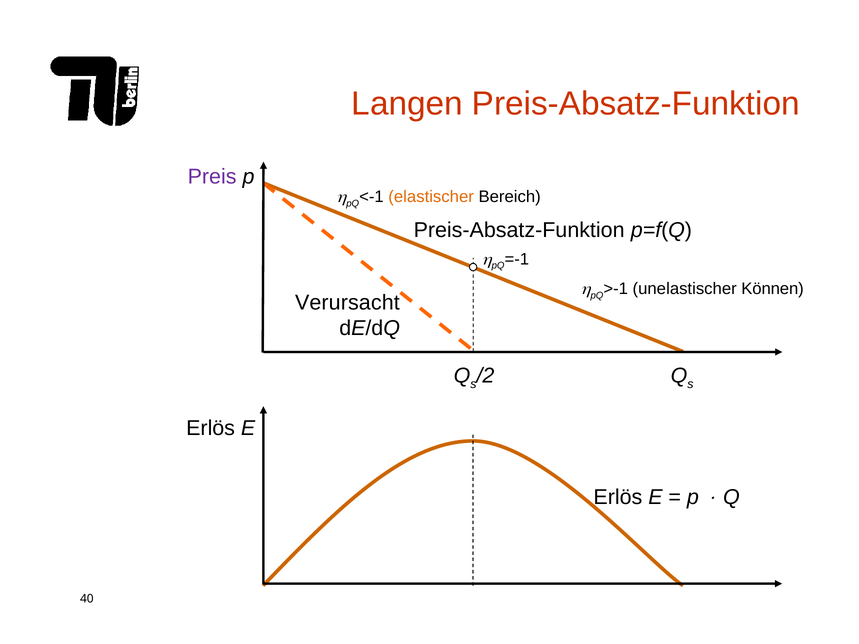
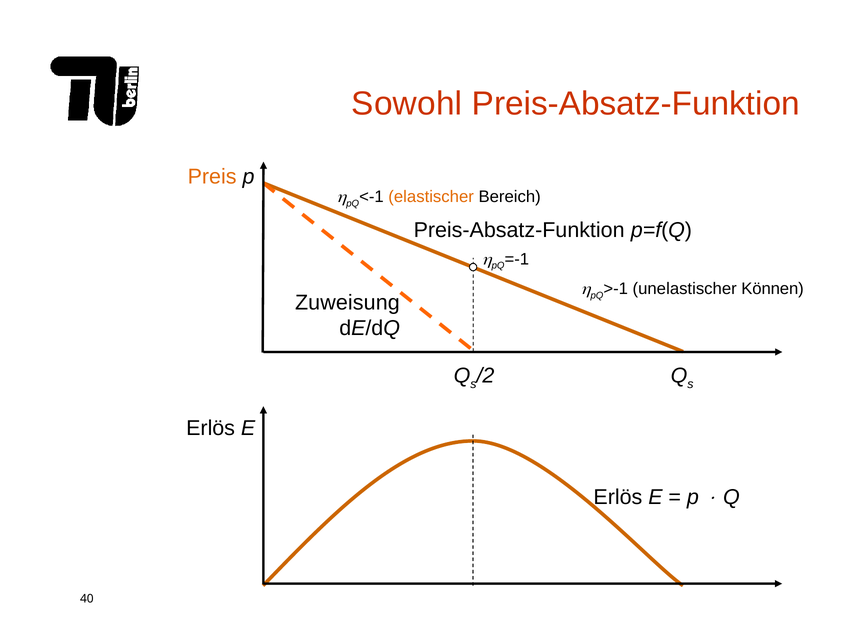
Langen: Langen -> Sowohl
Preis colour: purple -> orange
Verursacht: Verursacht -> Zuweisung
